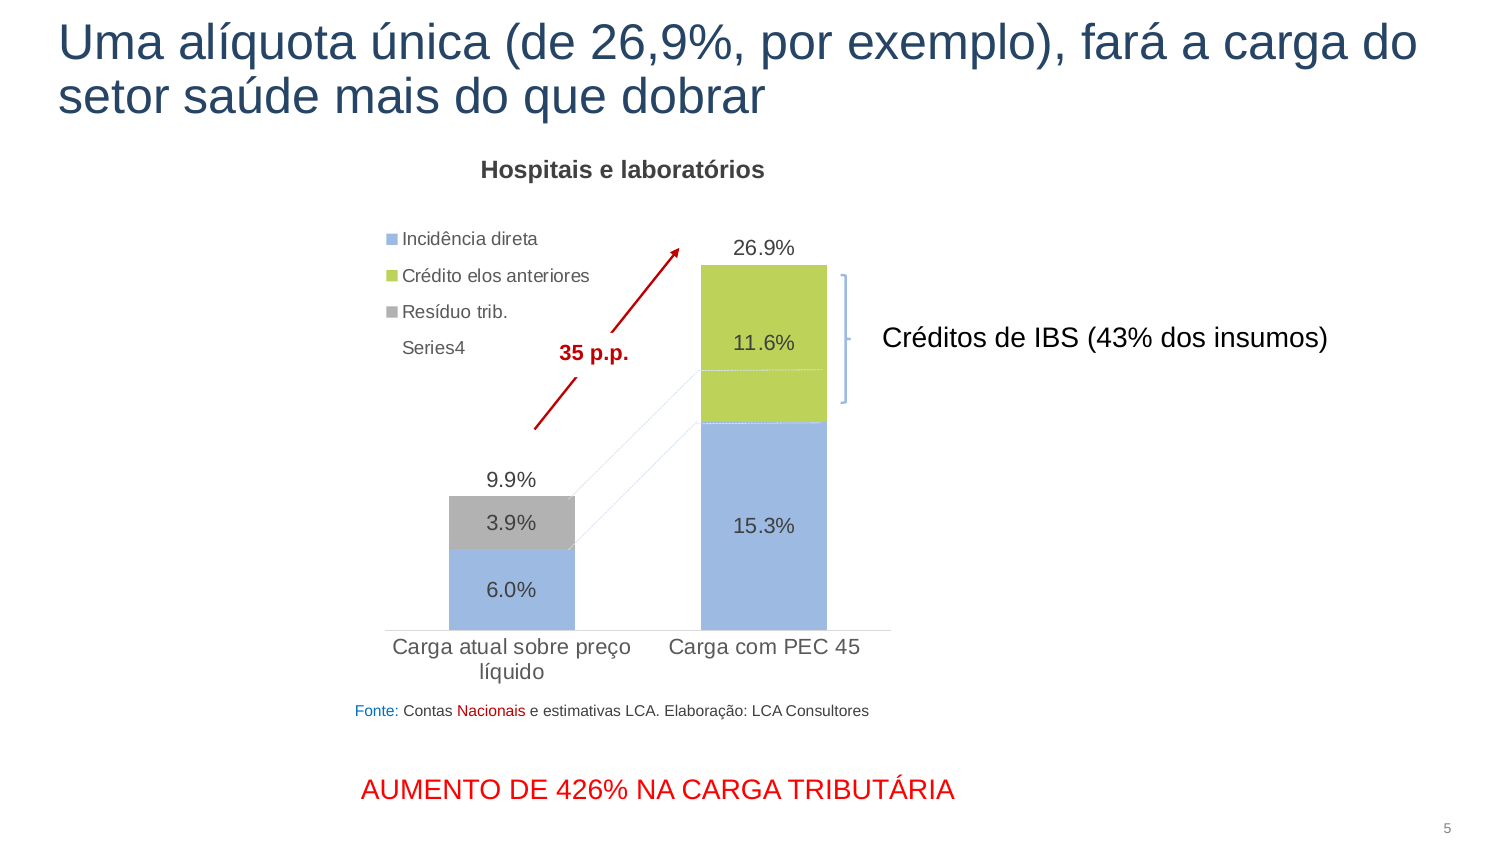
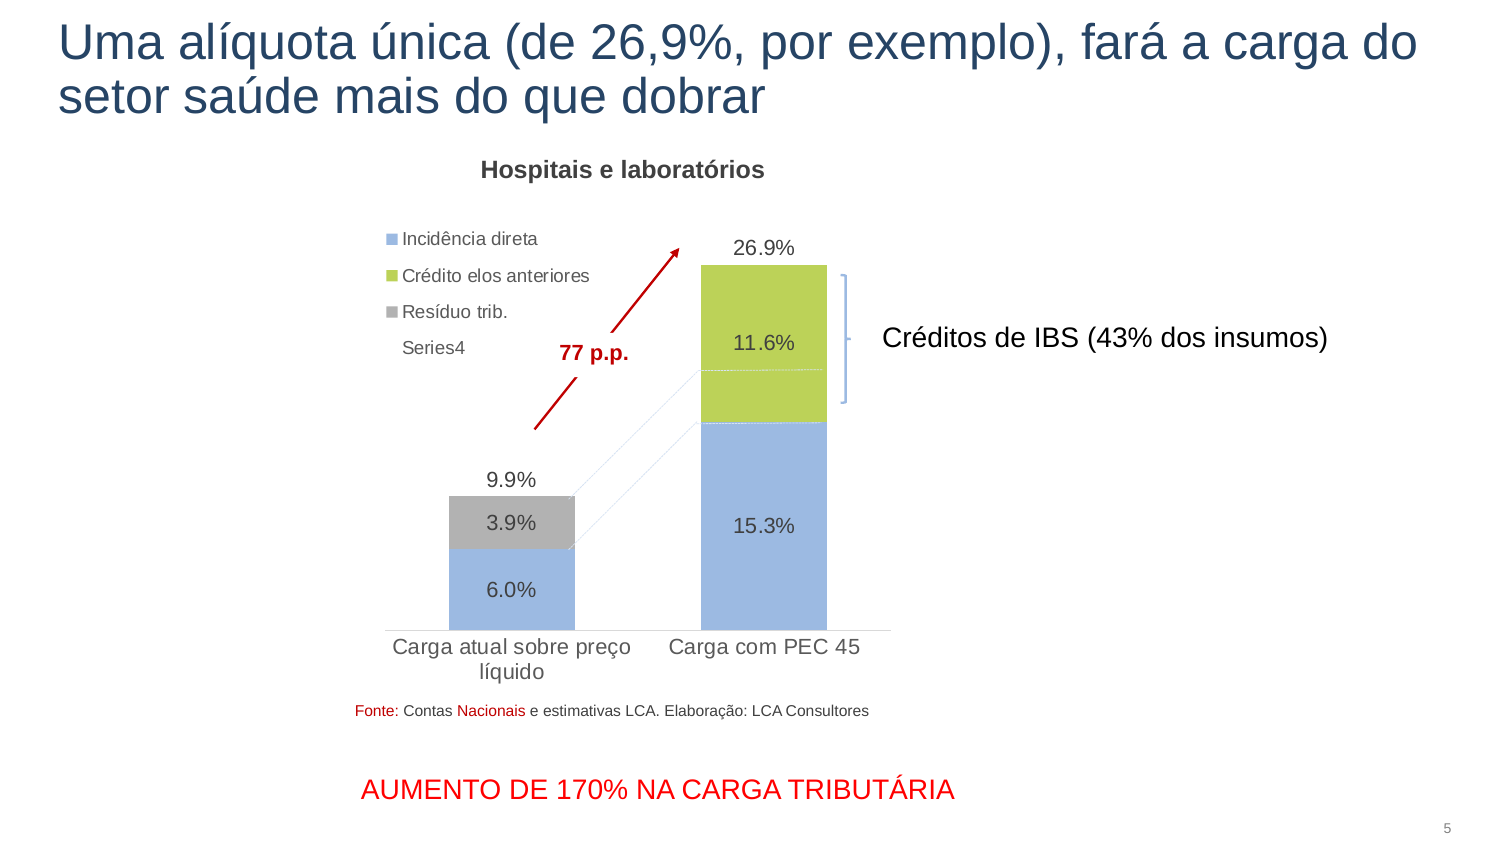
35: 35 -> 77
Fonte colour: blue -> red
426%: 426% -> 170%
